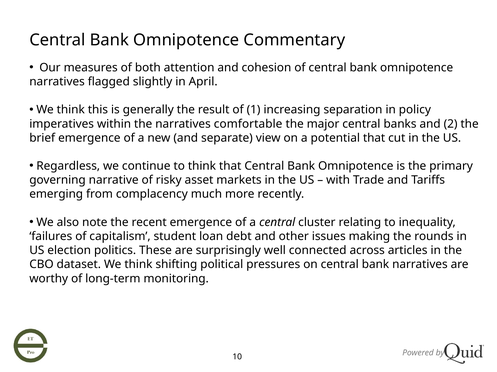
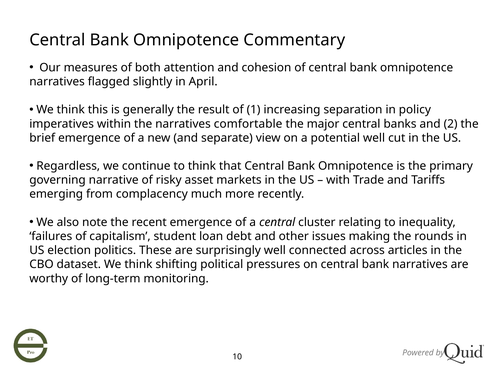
potential that: that -> well
